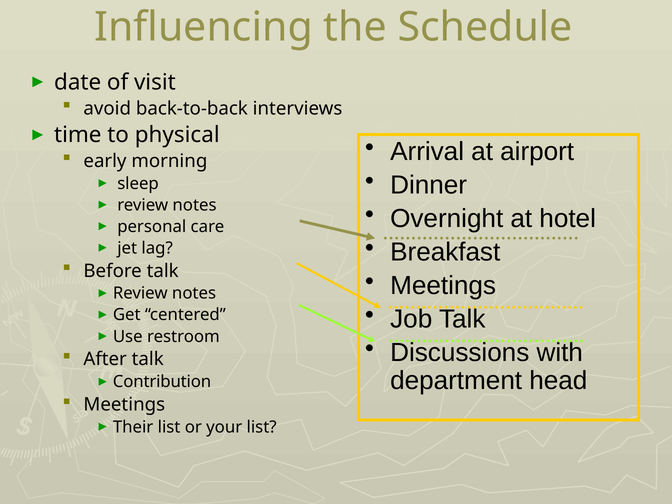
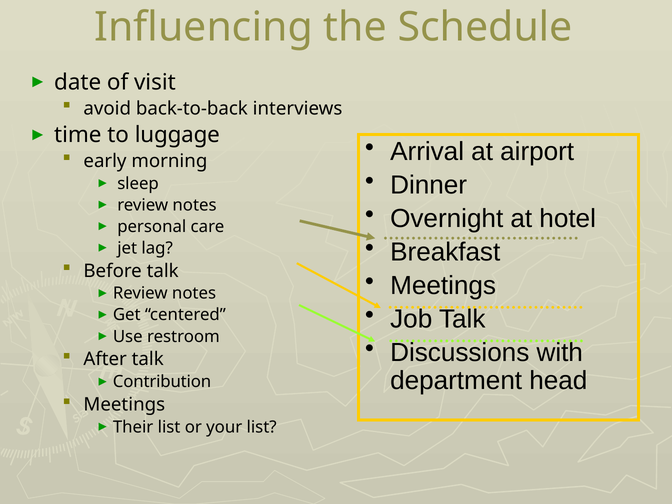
physical: physical -> luggage
